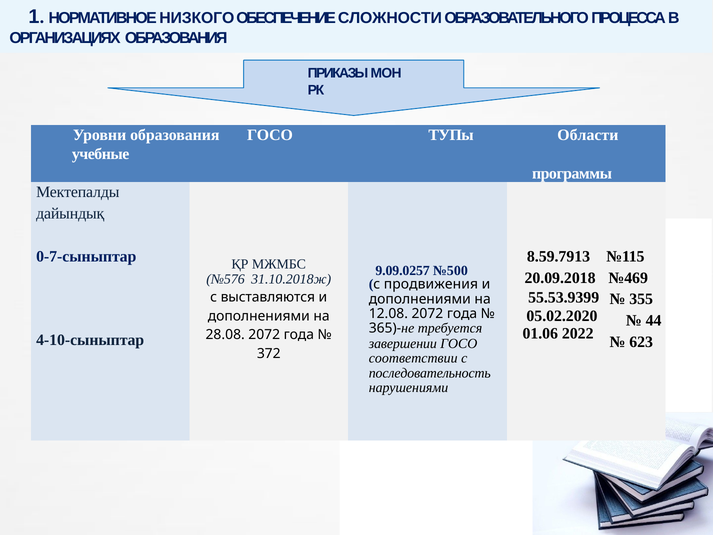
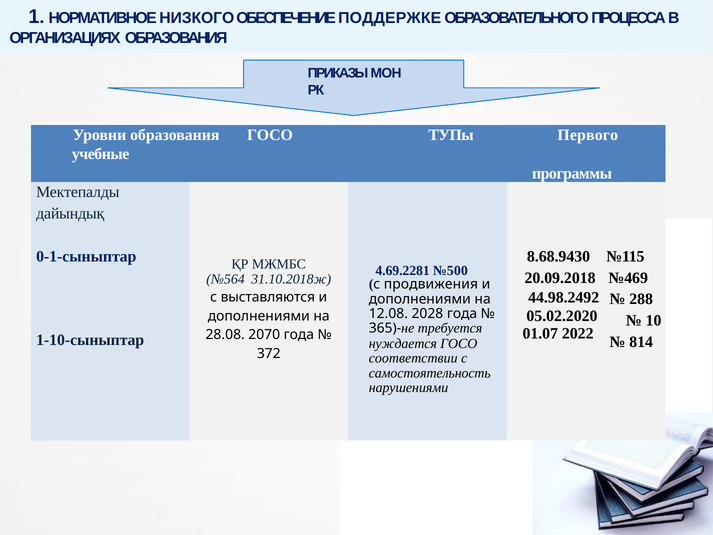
СЛОЖНОСТИ: СЛОЖНОСТИ -> ПОДДЕРЖКЕ
Области: Области -> Первого
0-7-сыныптар: 0-7-сыныптар -> 0-1-сыныптар
8.59.7913: 8.59.7913 -> 8.68.9430
9.09.0257: 9.09.0257 -> 4.69.2281
№576: №576 -> №564
55.53.9399: 55.53.9399 -> 44.98.2492
355: 355 -> 288
12.08 2072: 2072 -> 2028
44: 44 -> 10
01.06: 01.06 -> 01.07
28.08 2072: 2072 -> 2070
4-10-сыныптар: 4-10-сыныптар -> 1-10-сыныптар
623: 623 -> 814
завершении: завершении -> нуждается
последовательность: последовательность -> самостоятельность
